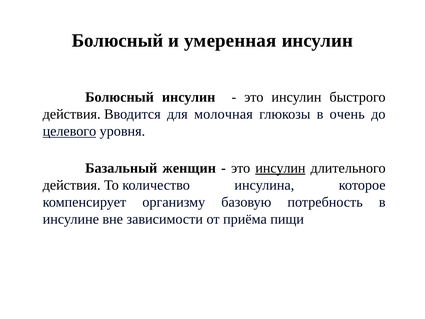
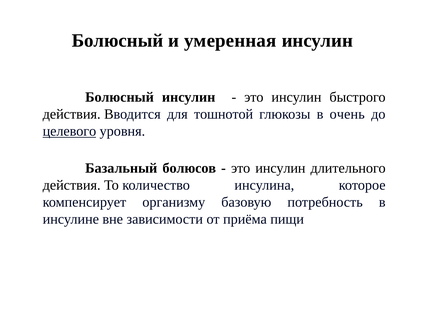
молочная: молочная -> тошнотой
женщин: женщин -> болюсов
инсулин at (280, 168) underline: present -> none
